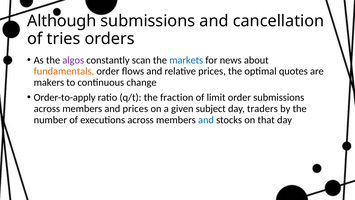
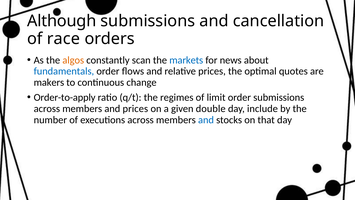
tries: tries -> race
algos colour: purple -> orange
fundamentals colour: orange -> blue
fraction: fraction -> regimes
subject: subject -> double
traders: traders -> include
